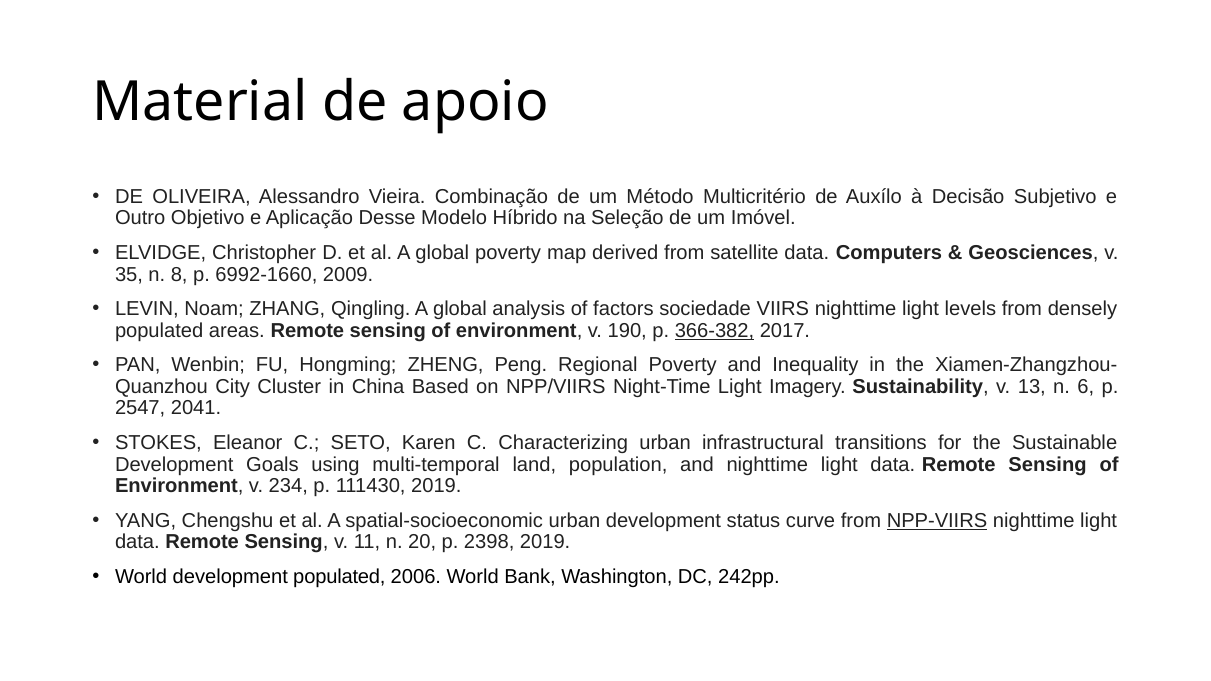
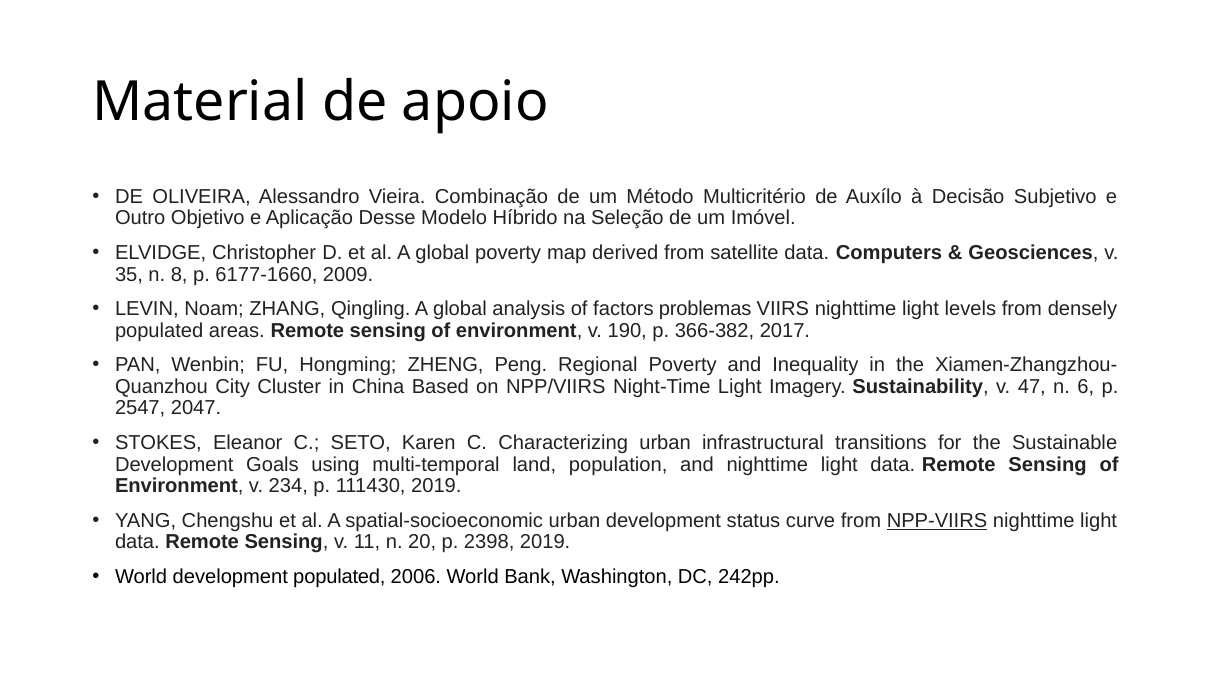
6992-1660: 6992-1660 -> 6177-1660
sociedade: sociedade -> problemas
366-382 underline: present -> none
13: 13 -> 47
2041: 2041 -> 2047
